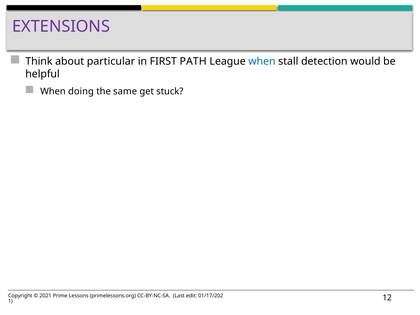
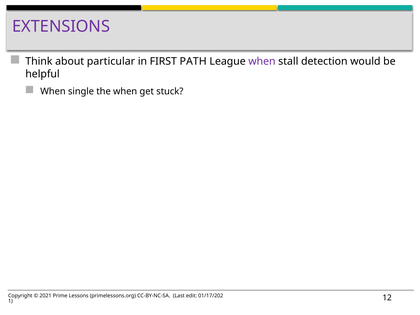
when at (262, 62) colour: blue -> purple
doing: doing -> single
the same: same -> when
